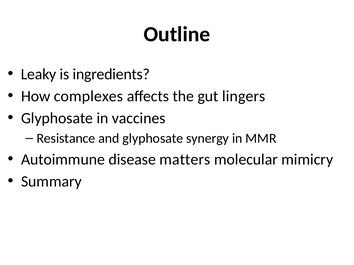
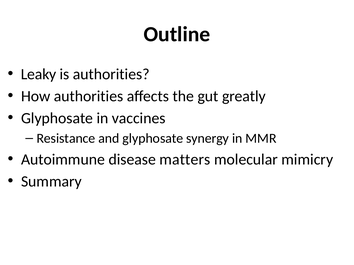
is ingredients: ingredients -> authorities
How complexes: complexes -> authorities
lingers: lingers -> greatly
